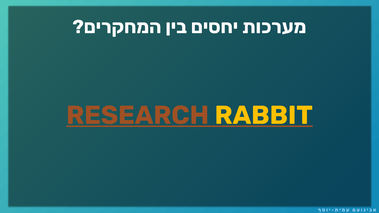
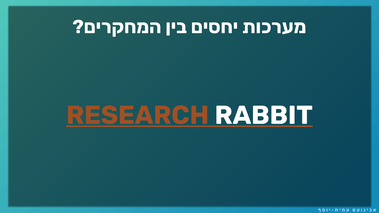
RABBIT colour: yellow -> white
